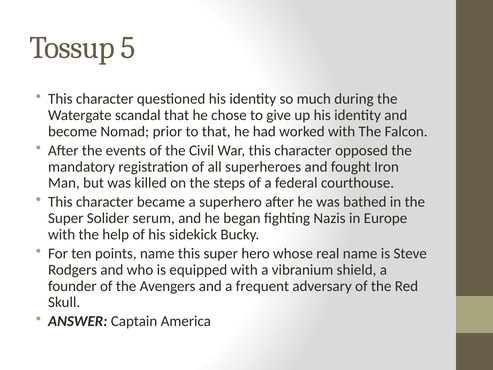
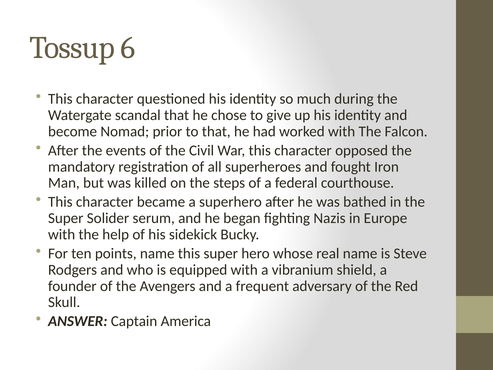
5: 5 -> 6
